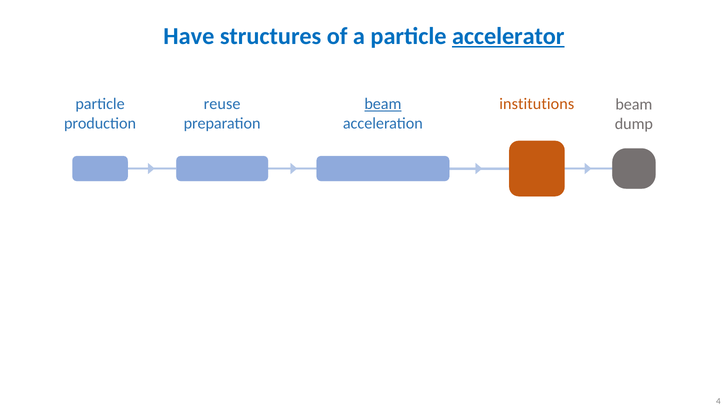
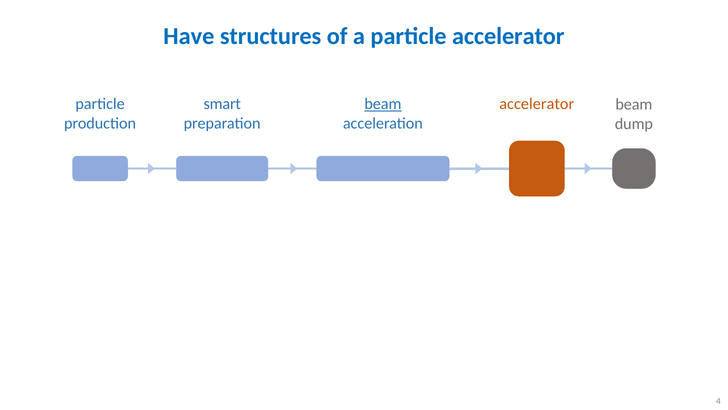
accelerator at (508, 36) underline: present -> none
reuse: reuse -> smart
institutions at (537, 104): institutions -> accelerator
